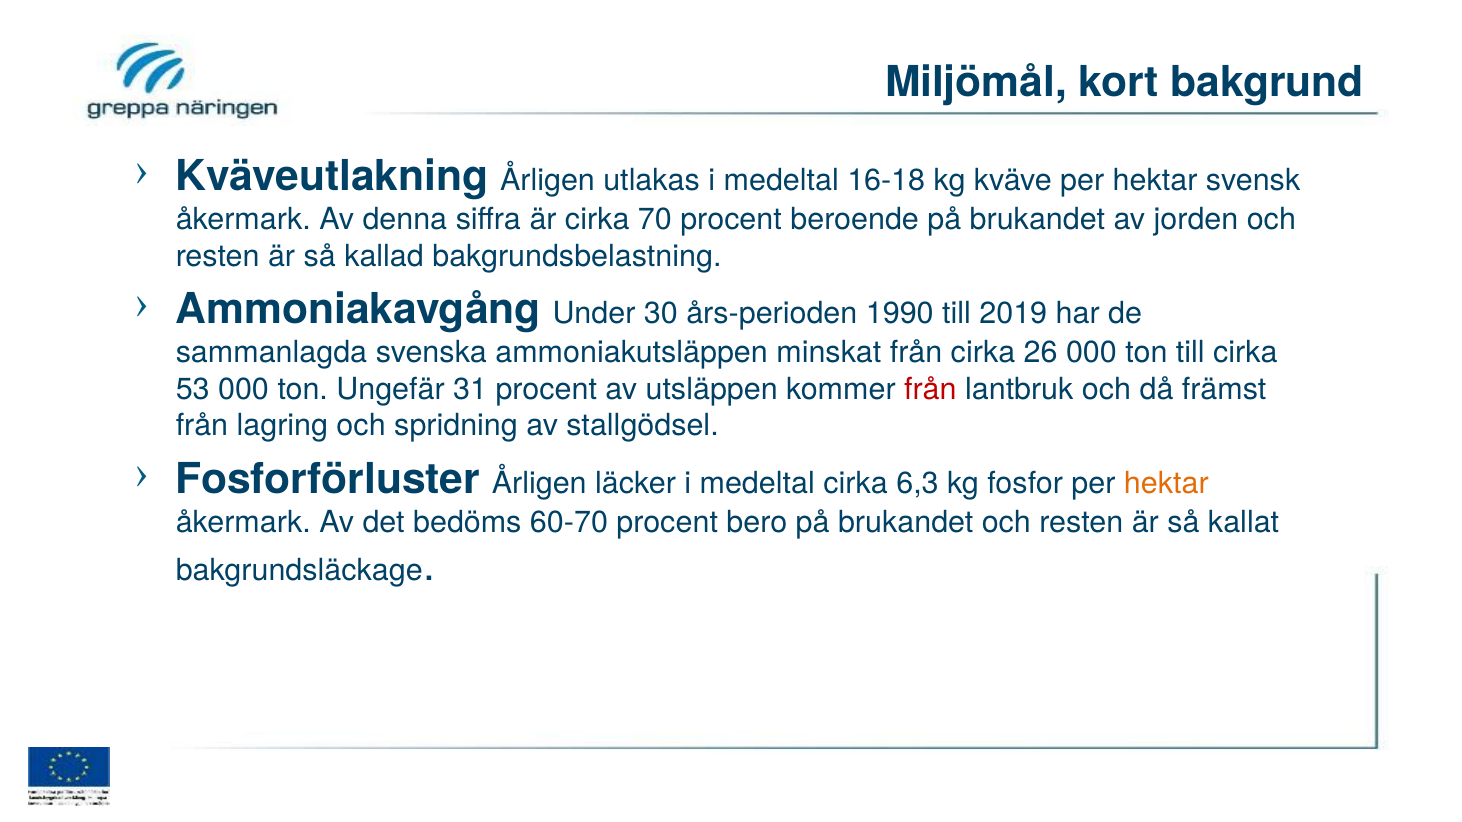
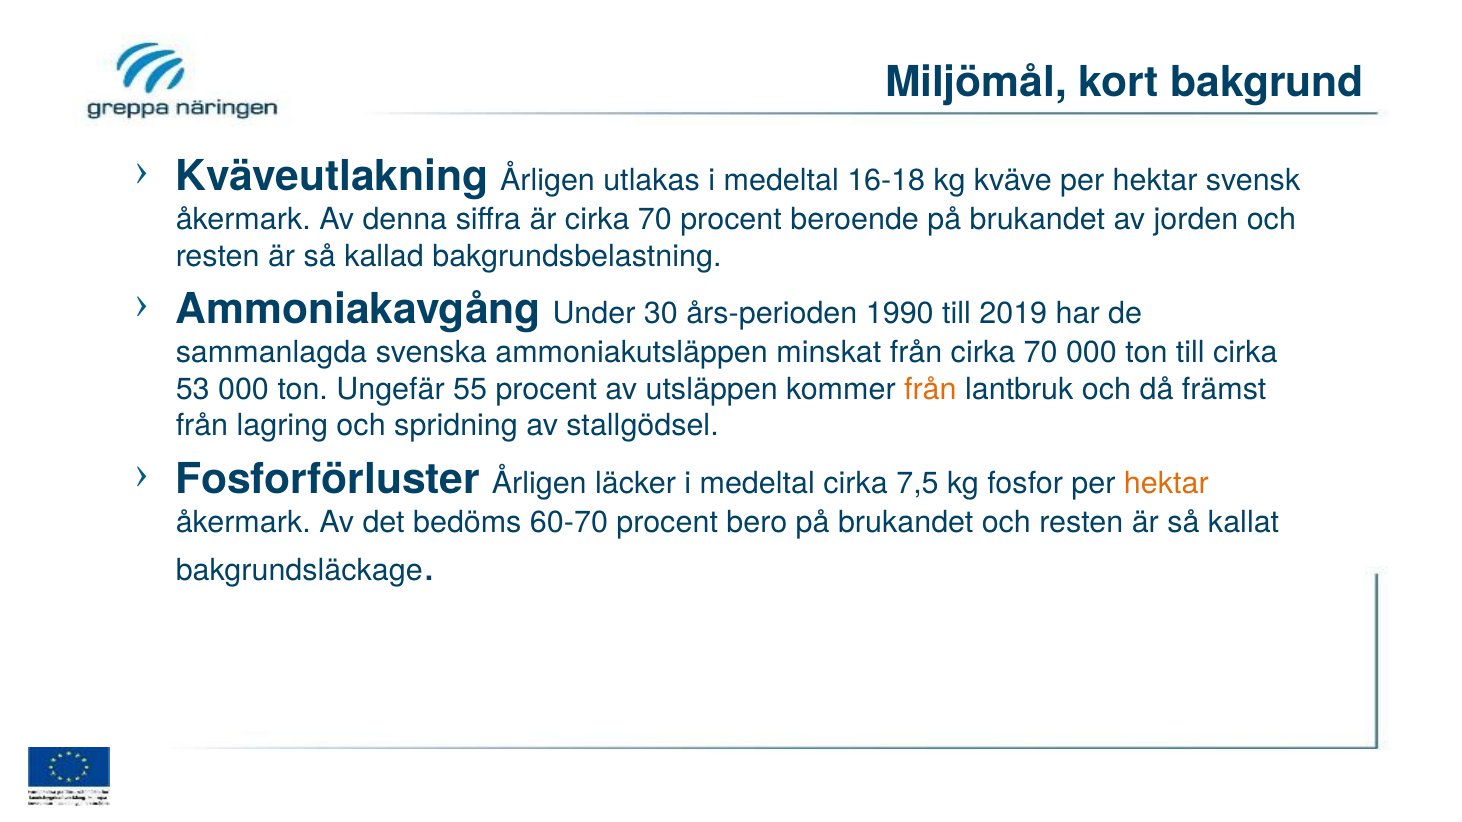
från cirka 26: 26 -> 70
31: 31 -> 55
från at (930, 389) colour: red -> orange
6,3: 6,3 -> 7,5
